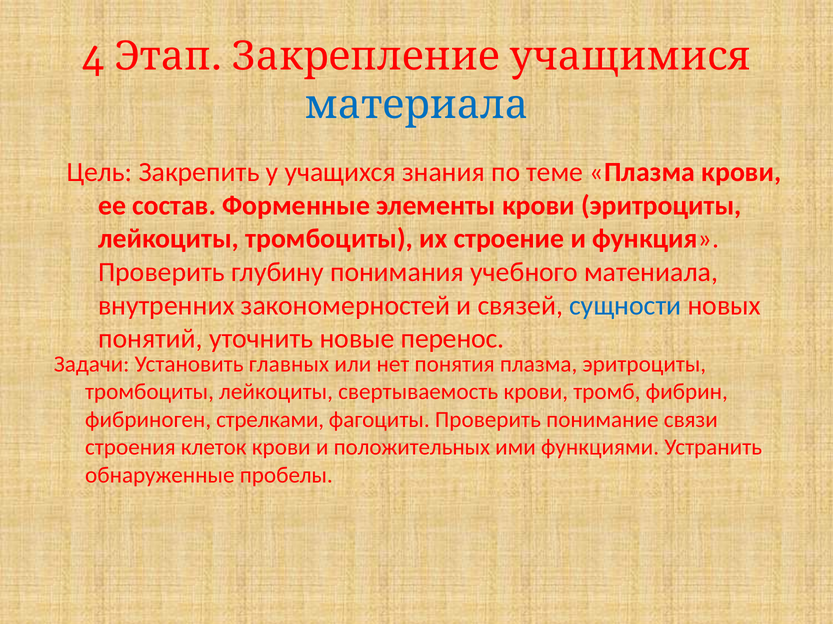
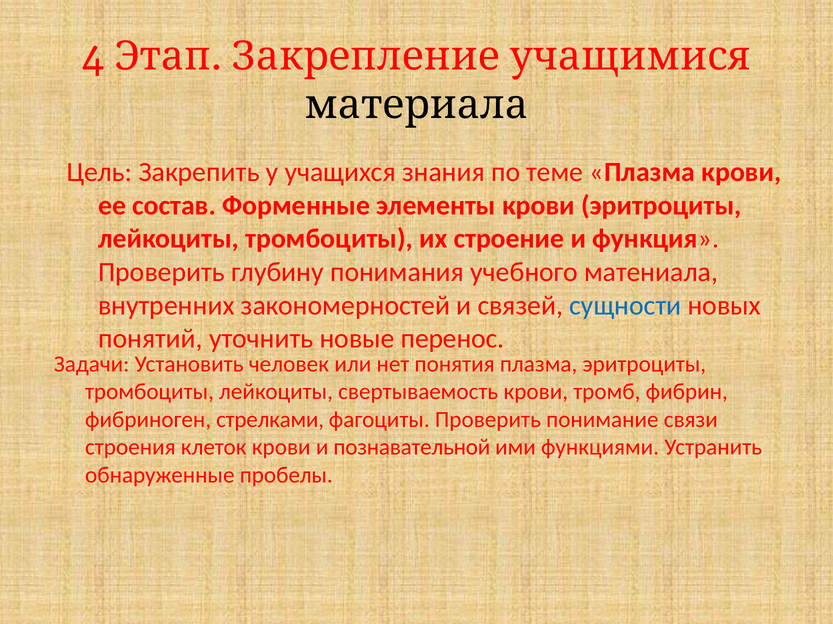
материала colour: blue -> black
главных: главных -> человек
положительных: положительных -> познавательной
